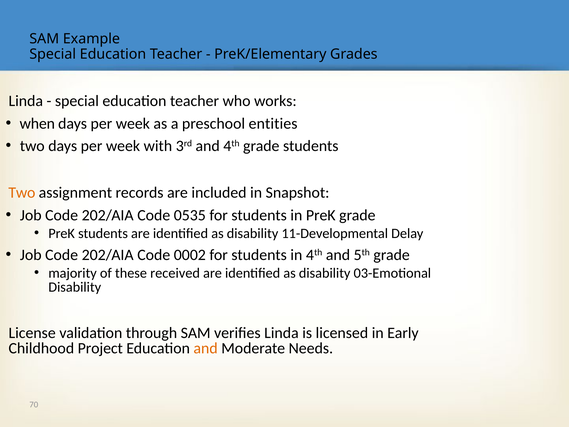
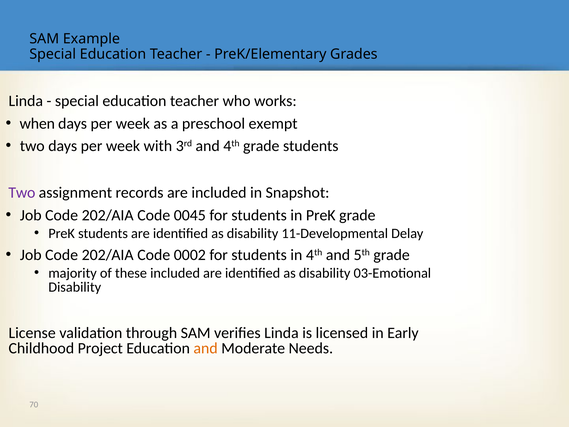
entities: entities -> exempt
Two at (22, 193) colour: orange -> purple
0535: 0535 -> 0045
these received: received -> included
